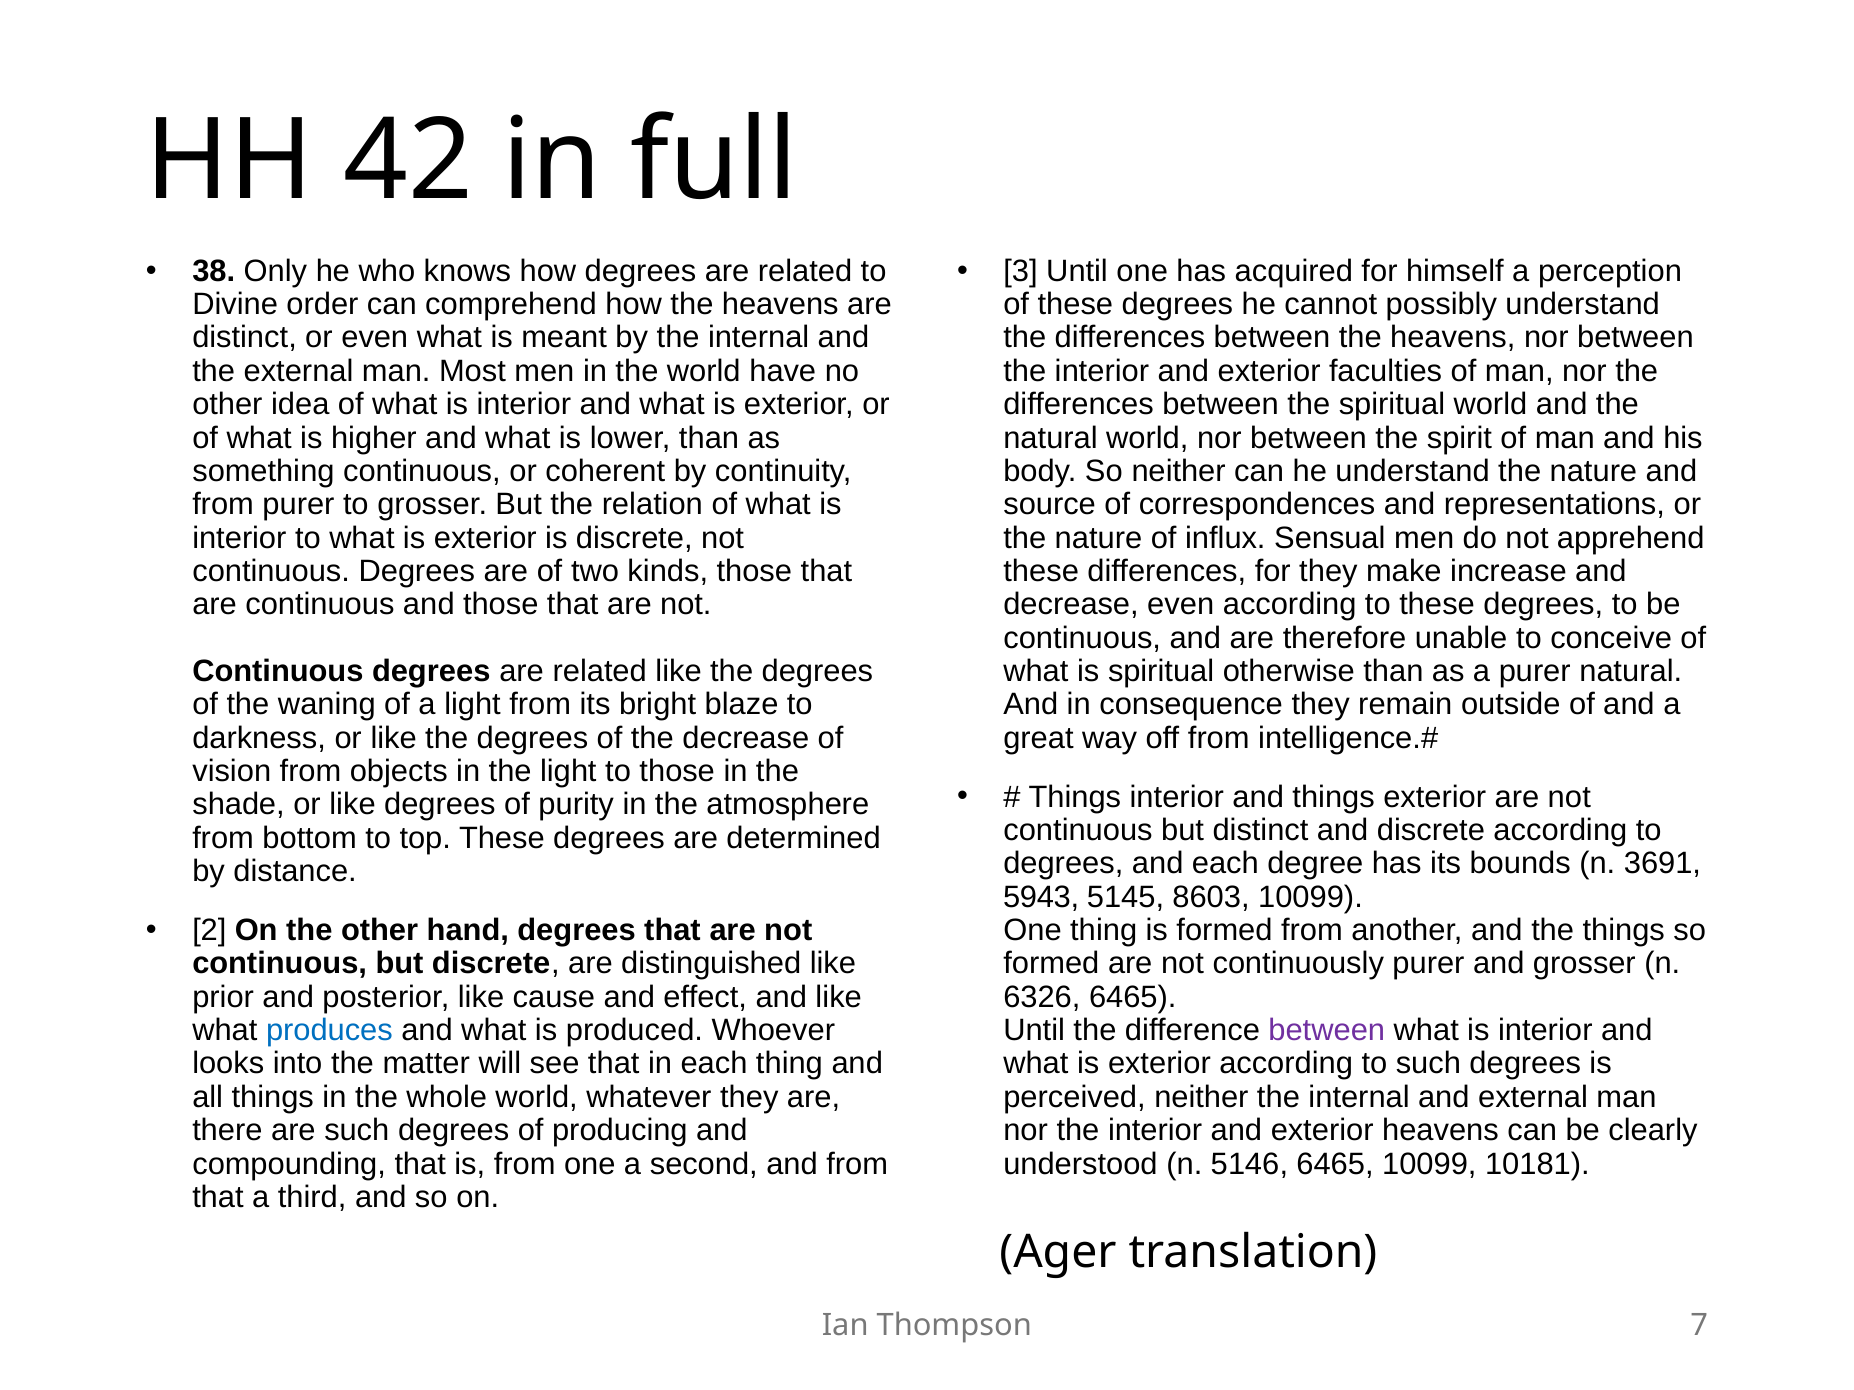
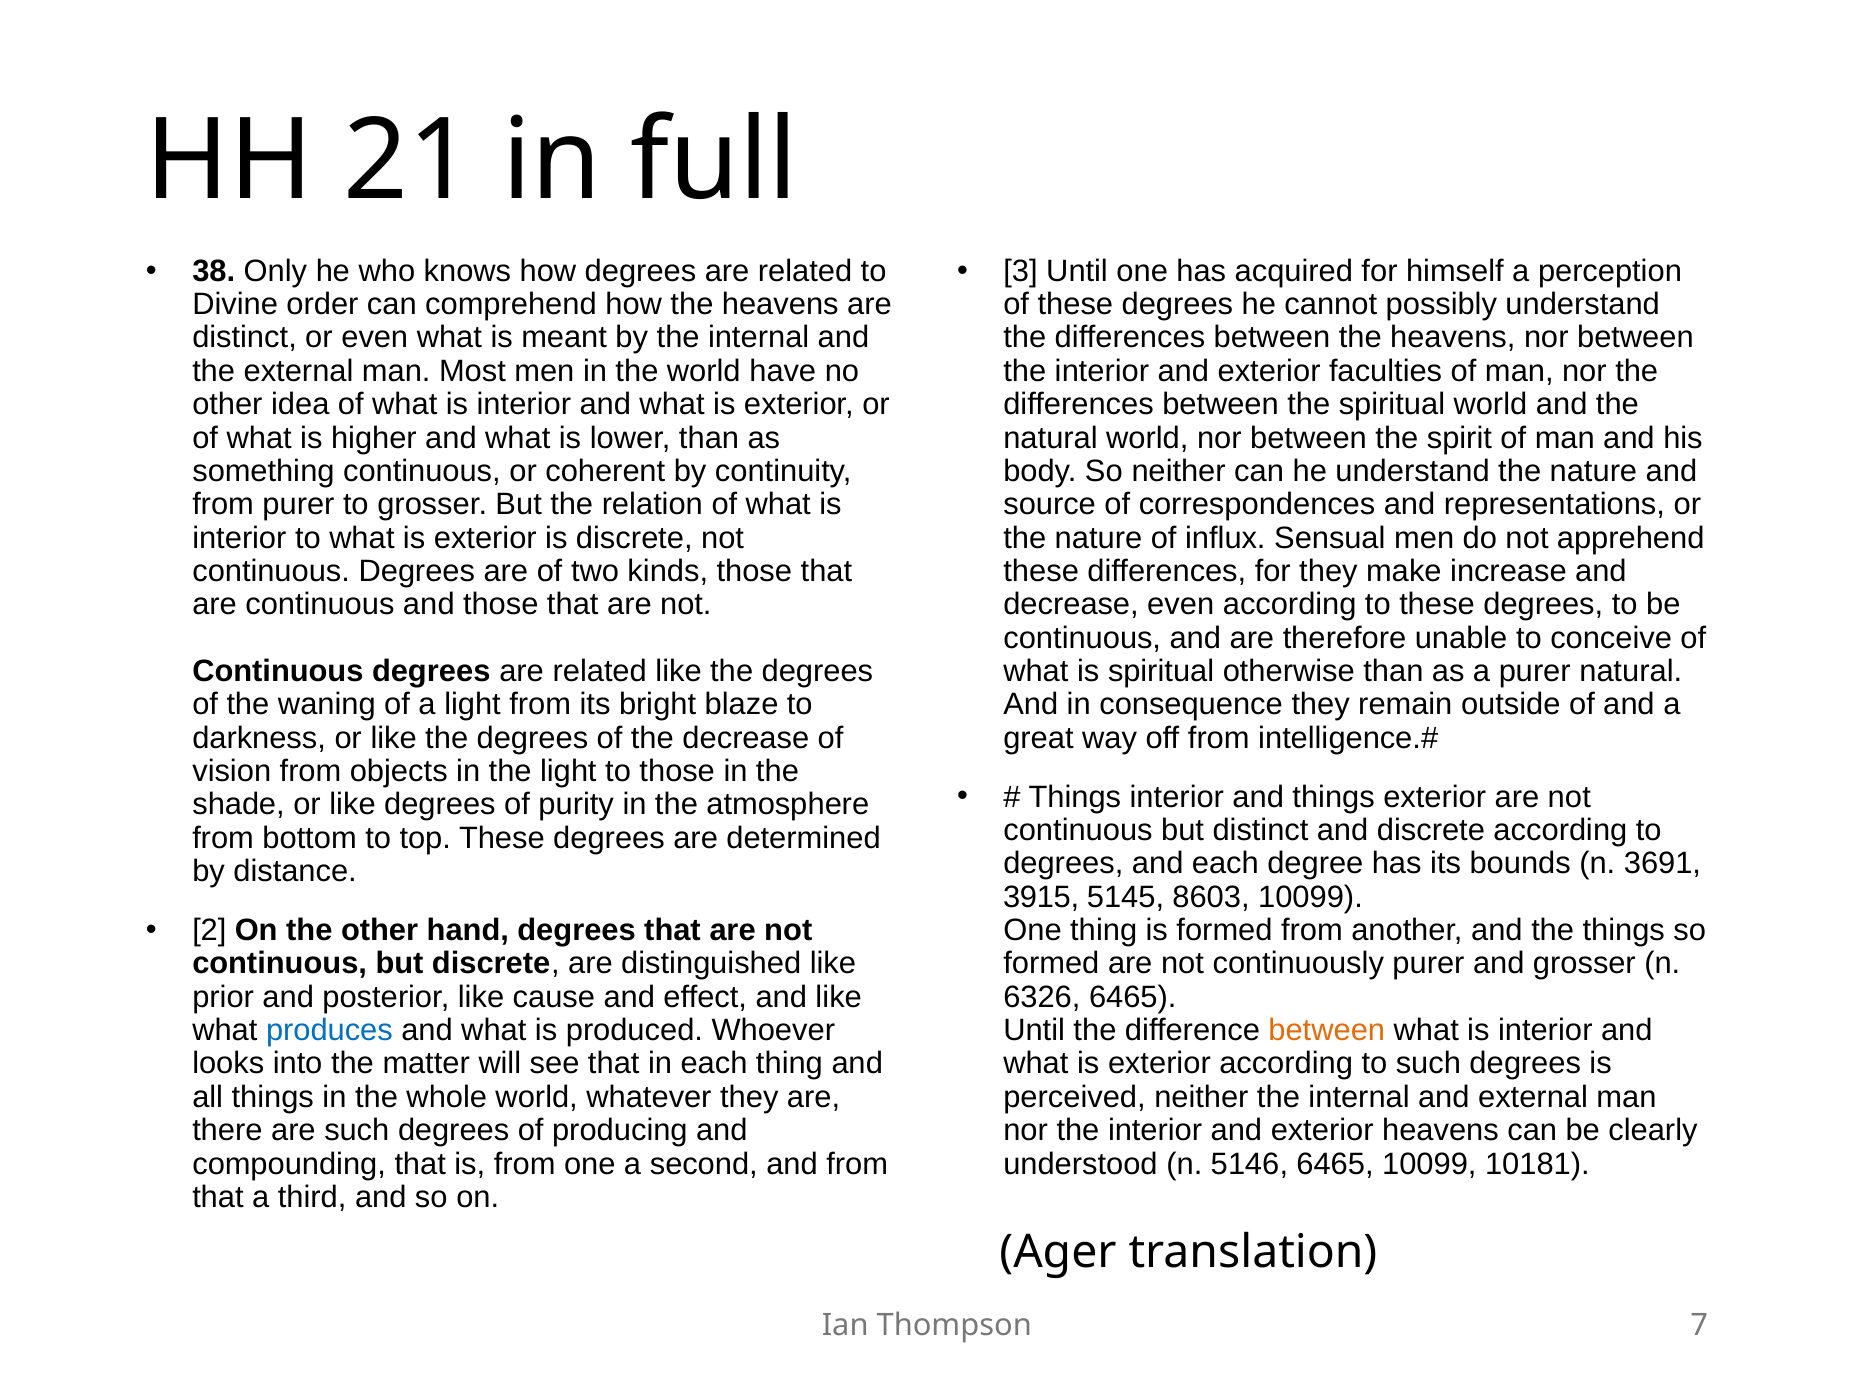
42: 42 -> 21
5943: 5943 -> 3915
between at (1327, 1031) colour: purple -> orange
